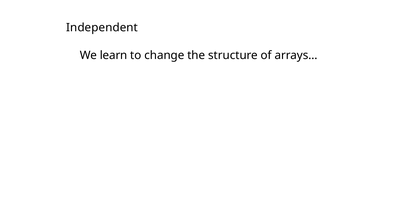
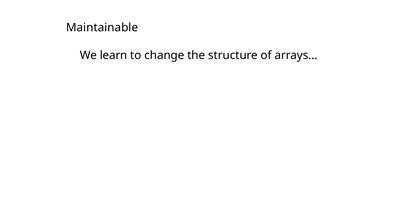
Independent: Independent -> Maintainable
